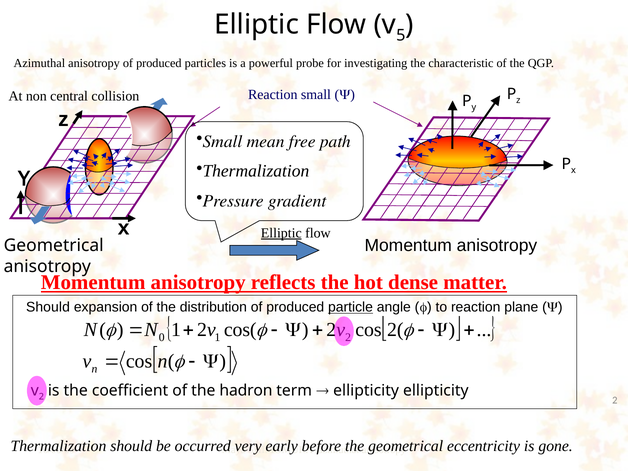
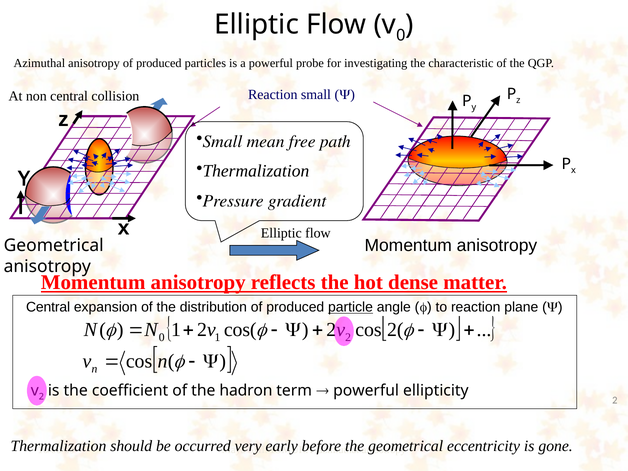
5 at (401, 36): 5 -> 0
Elliptic at (281, 233) underline: present -> none
Should at (48, 307): Should -> Central
ellipticity at (366, 391): ellipticity -> powerful
